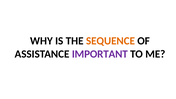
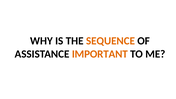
IMPORTANT colour: purple -> orange
